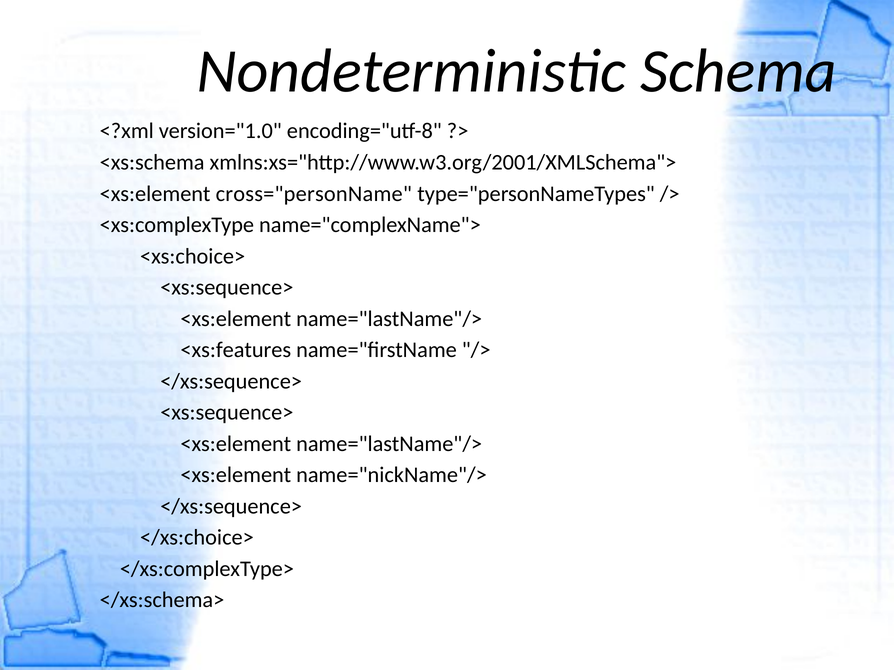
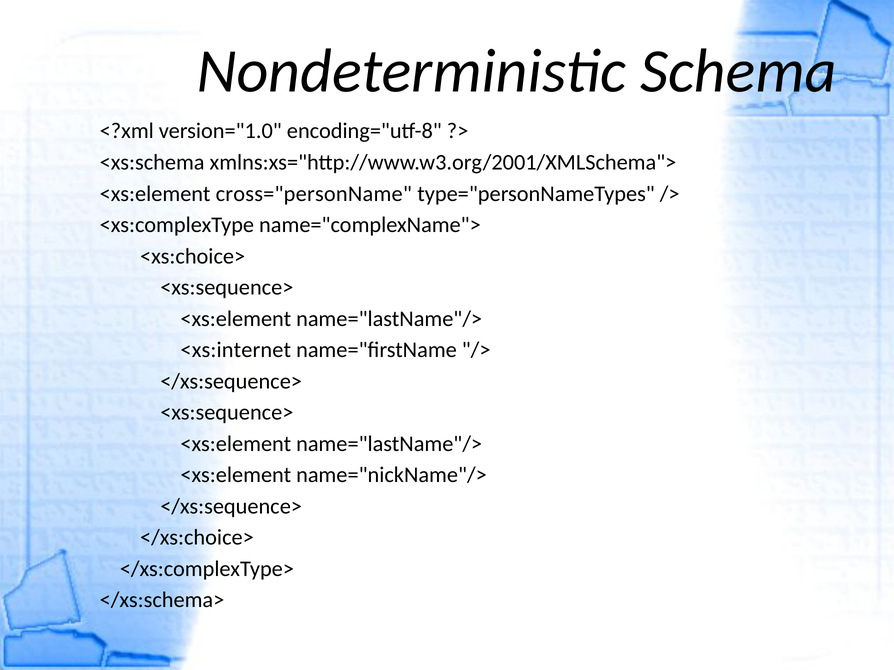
<xs:features: <xs:features -> <xs:internet
